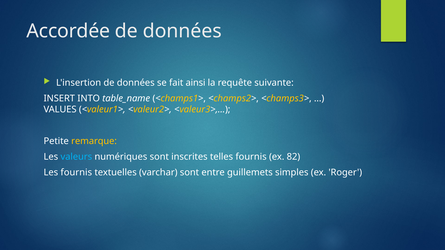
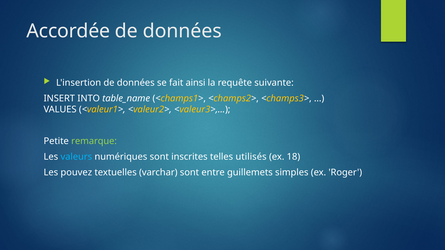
remarque colour: yellow -> light green
telles fournis: fournis -> utilisés
82: 82 -> 18
Les fournis: fournis -> pouvez
